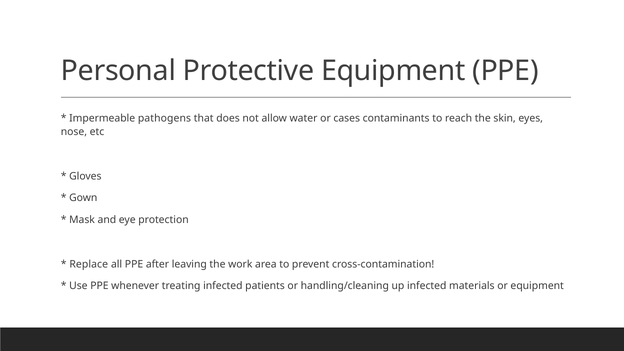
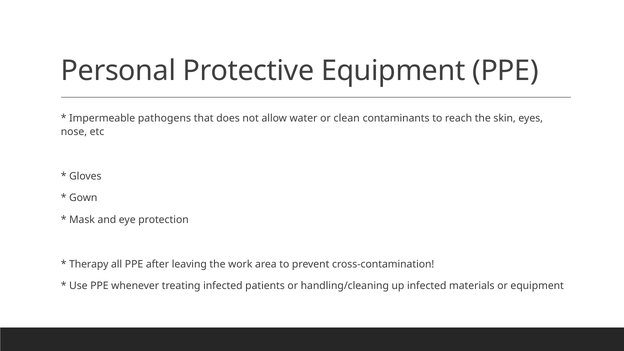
cases: cases -> clean
Replace: Replace -> Therapy
